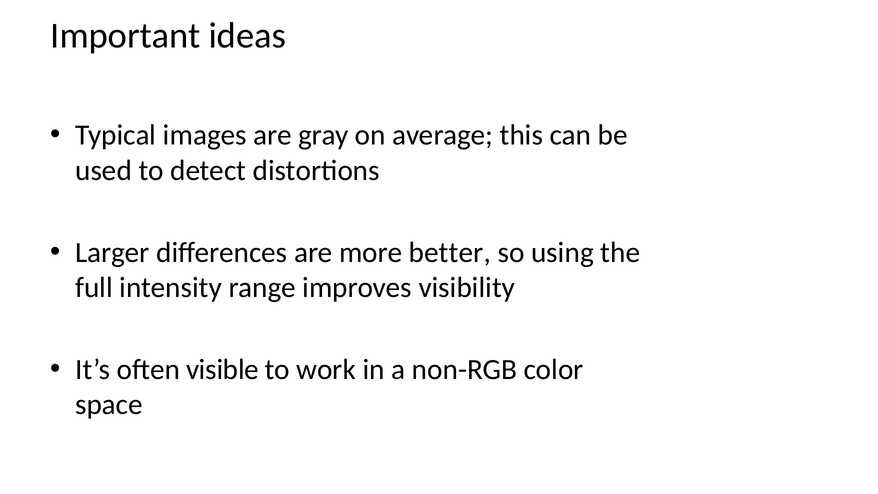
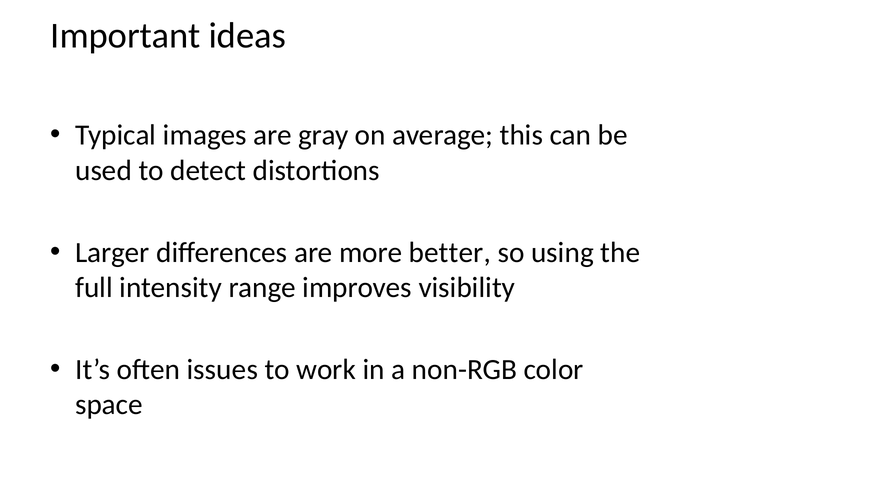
visible: visible -> issues
